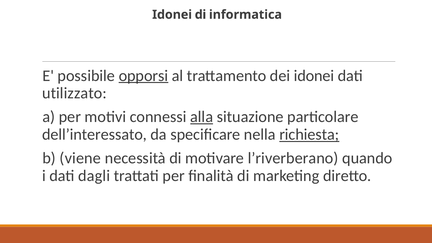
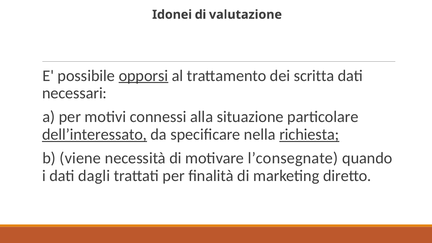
informatica: informatica -> valutazione
dei idonei: idonei -> scritta
utilizzato: utilizzato -> necessari
alla underline: present -> none
dell’interessato underline: none -> present
l’riverberano: l’riverberano -> l’consegnate
